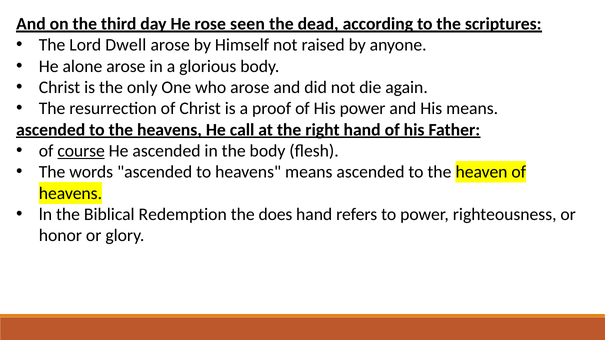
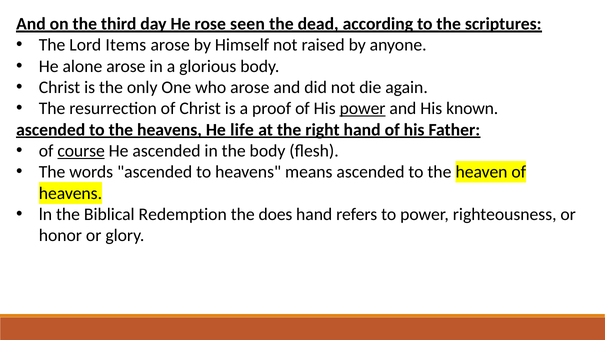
Dwell: Dwell -> Items
power at (363, 109) underline: none -> present
His means: means -> known
call: call -> life
